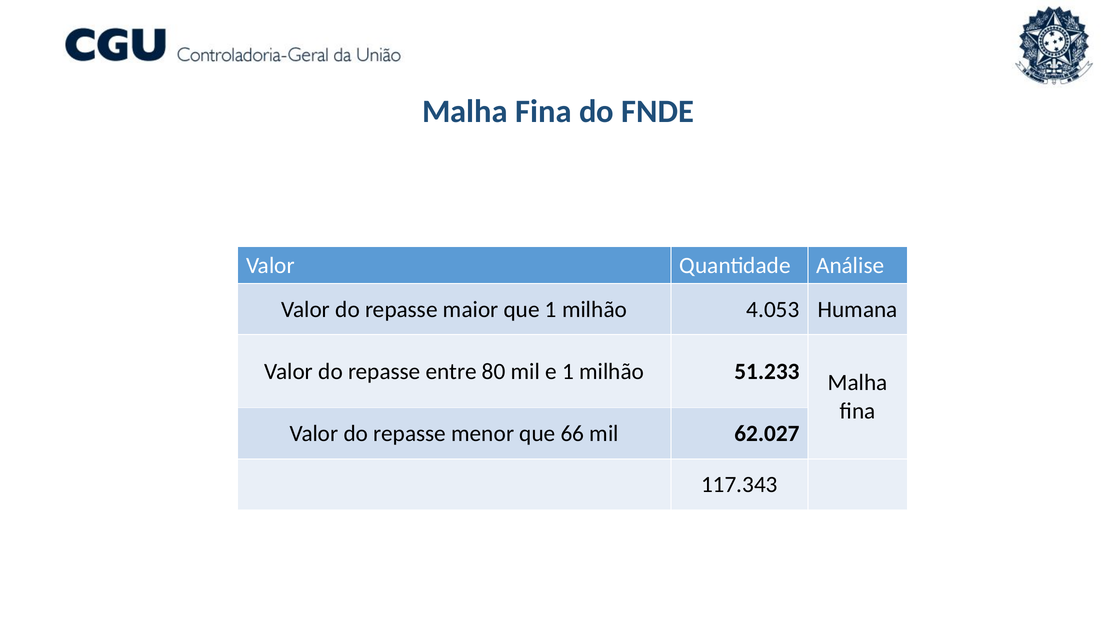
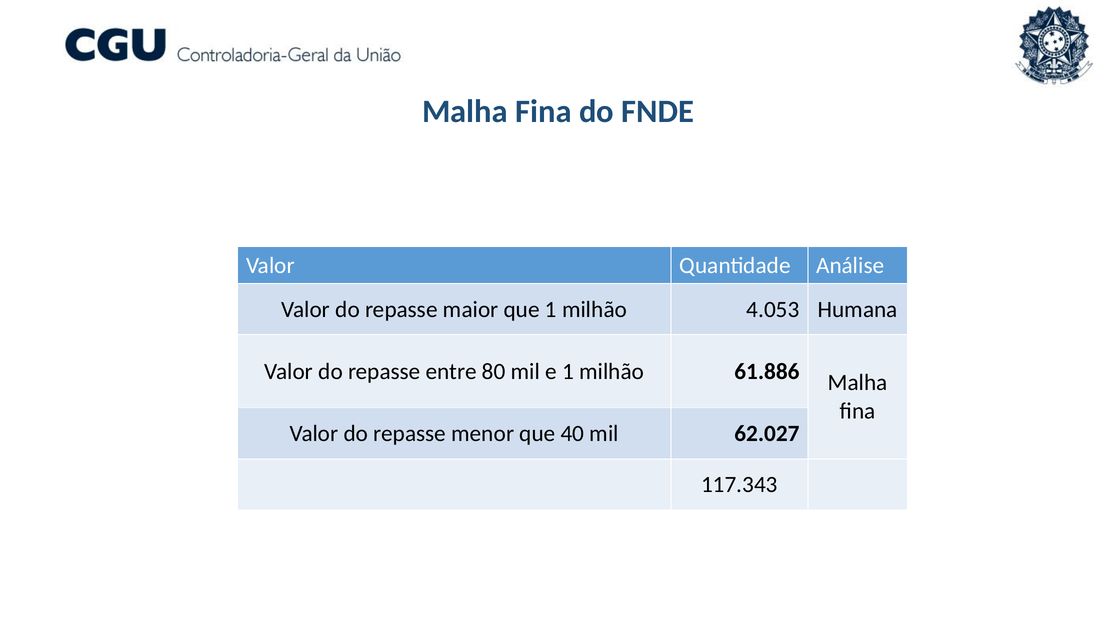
51.233: 51.233 -> 61.886
66: 66 -> 40
